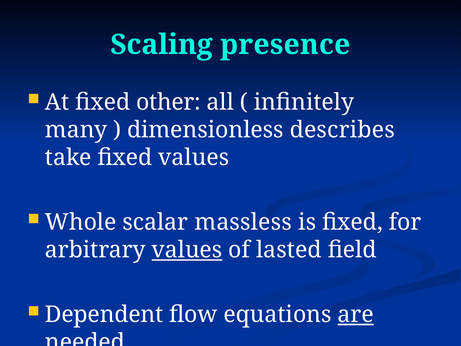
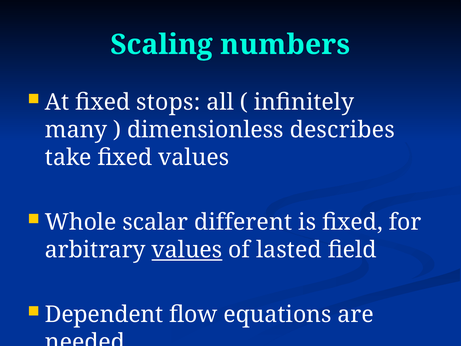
presence: presence -> numbers
other: other -> stops
massless: massless -> different
are underline: present -> none
